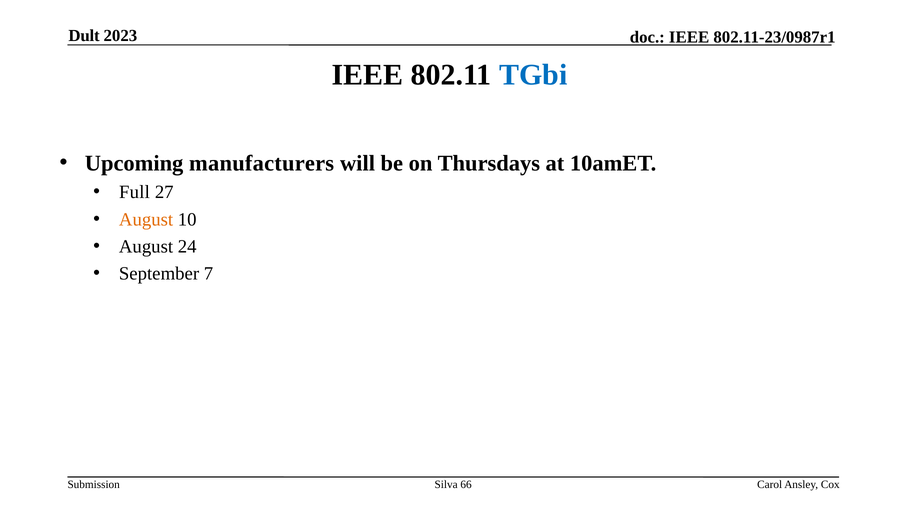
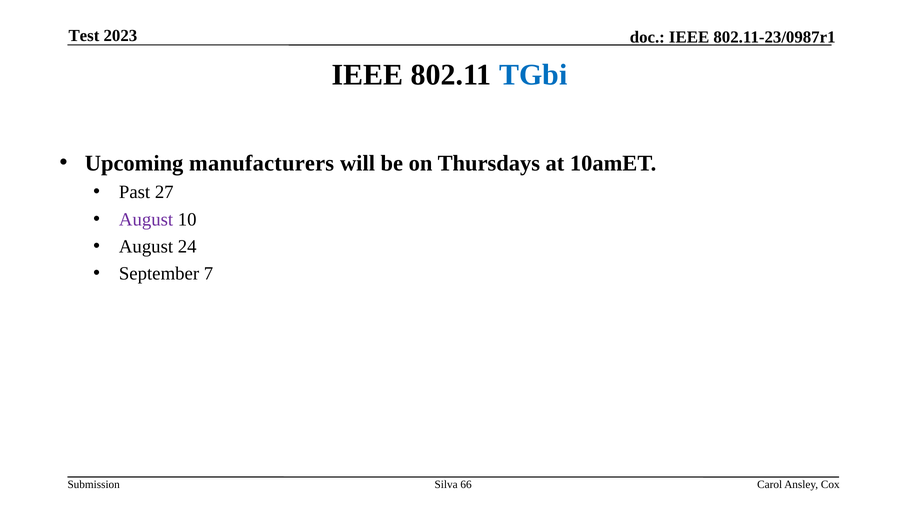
Dult: Dult -> Test
Full: Full -> Past
August at (146, 220) colour: orange -> purple
